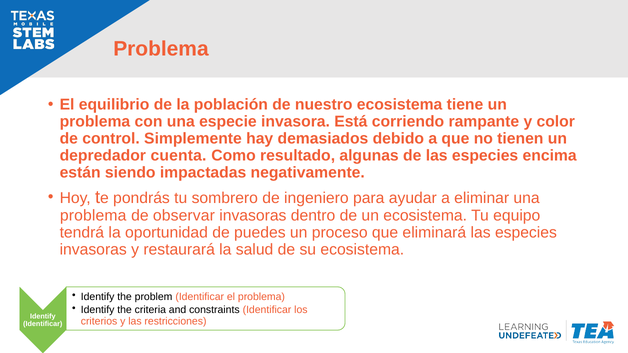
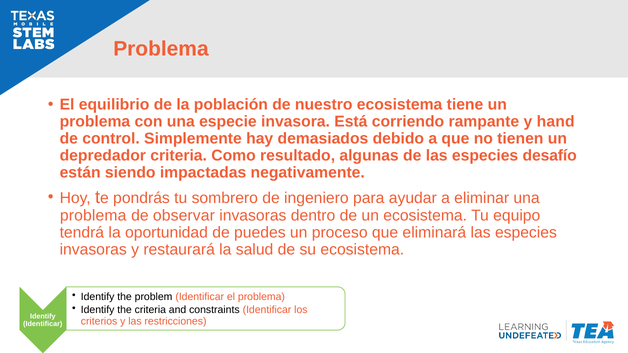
color: color -> hand
depredador cuenta: cuenta -> criteria
encima: encima -> desafío
